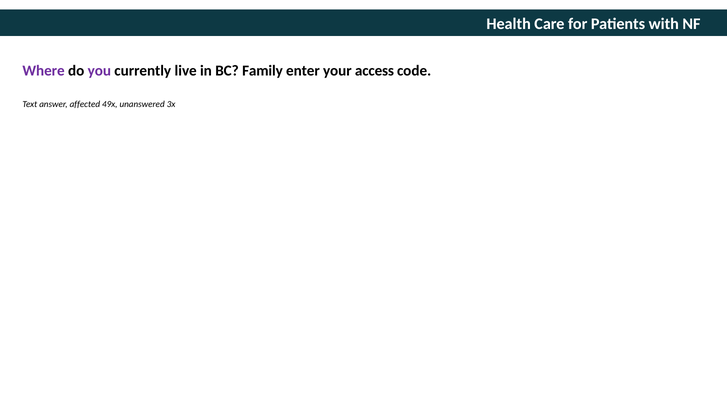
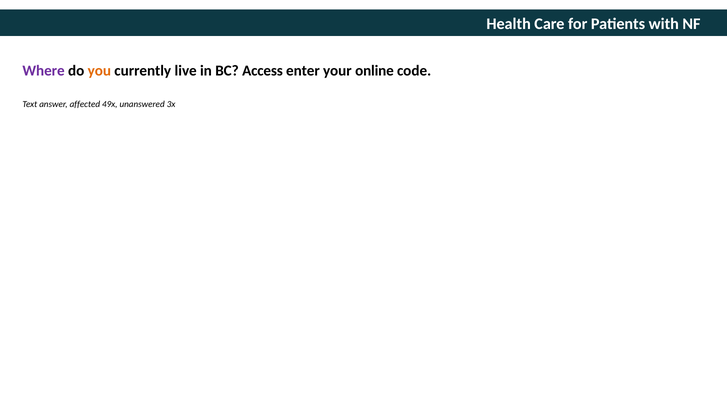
you colour: purple -> orange
Family: Family -> Access
access: access -> online
